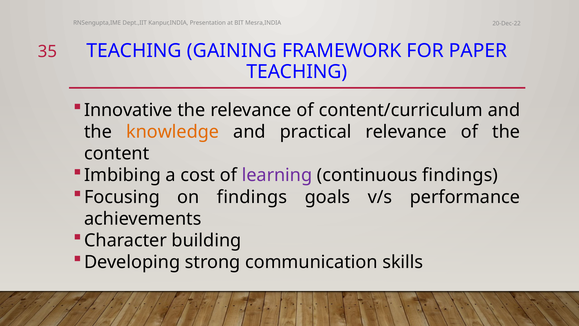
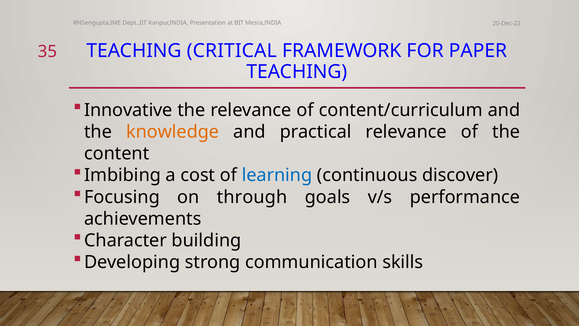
GAINING: GAINING -> CRITICAL
learning colour: purple -> blue
continuous findings: findings -> discover
on findings: findings -> through
